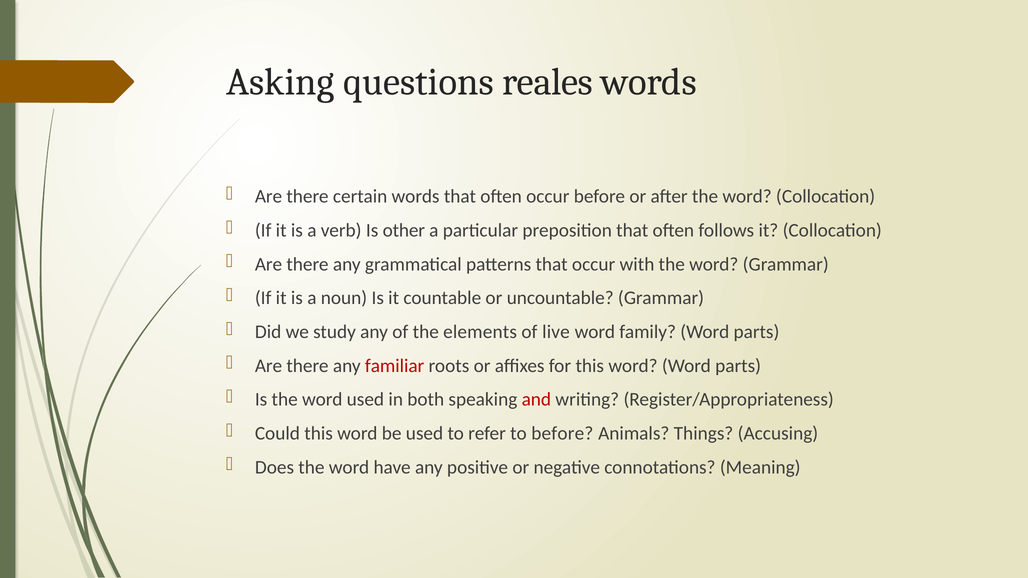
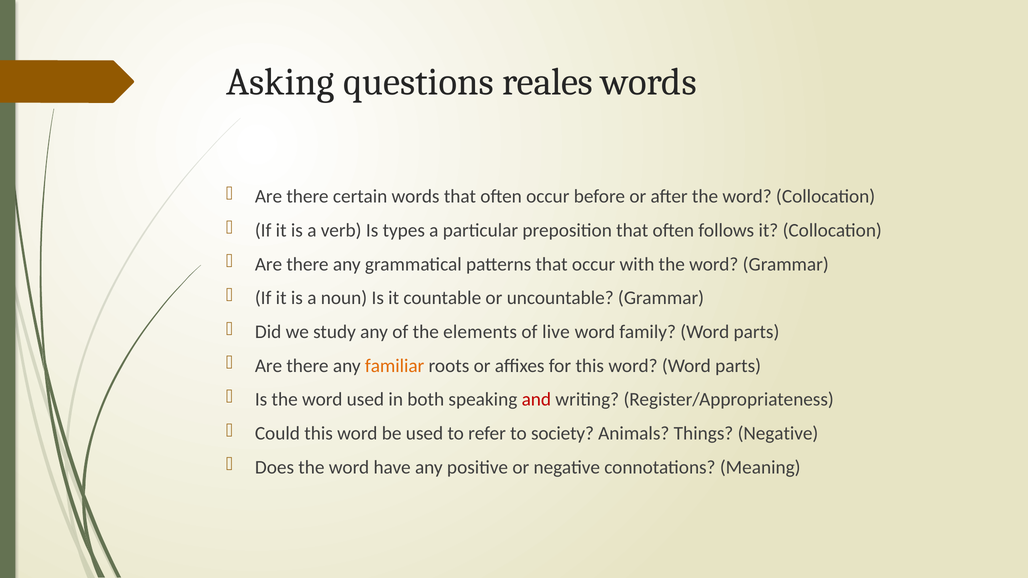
other: other -> types
familiar colour: red -> orange
to before: before -> society
Things Accusing: Accusing -> Negative
